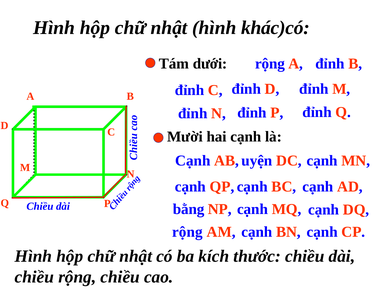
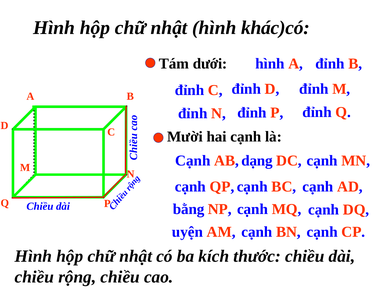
rộng at (270, 64): rộng -> hình
uyện: uyện -> dạng
rộng at (187, 232): rộng -> uyện
